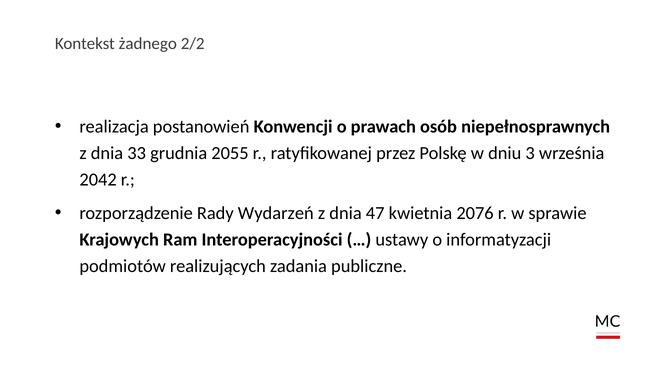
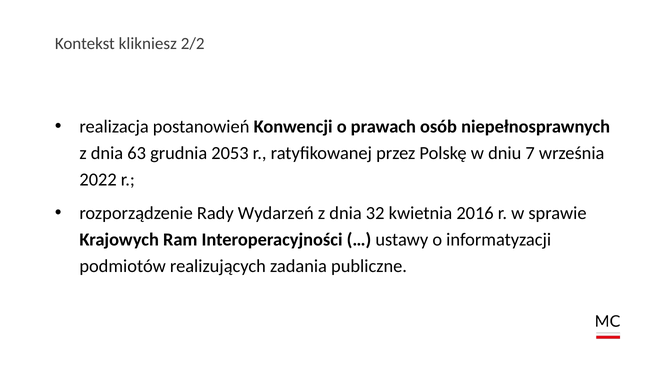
żadnego: żadnego -> klikniesz
33: 33 -> 63
2055: 2055 -> 2053
3: 3 -> 7
2042: 2042 -> 2022
47: 47 -> 32
2076: 2076 -> 2016
